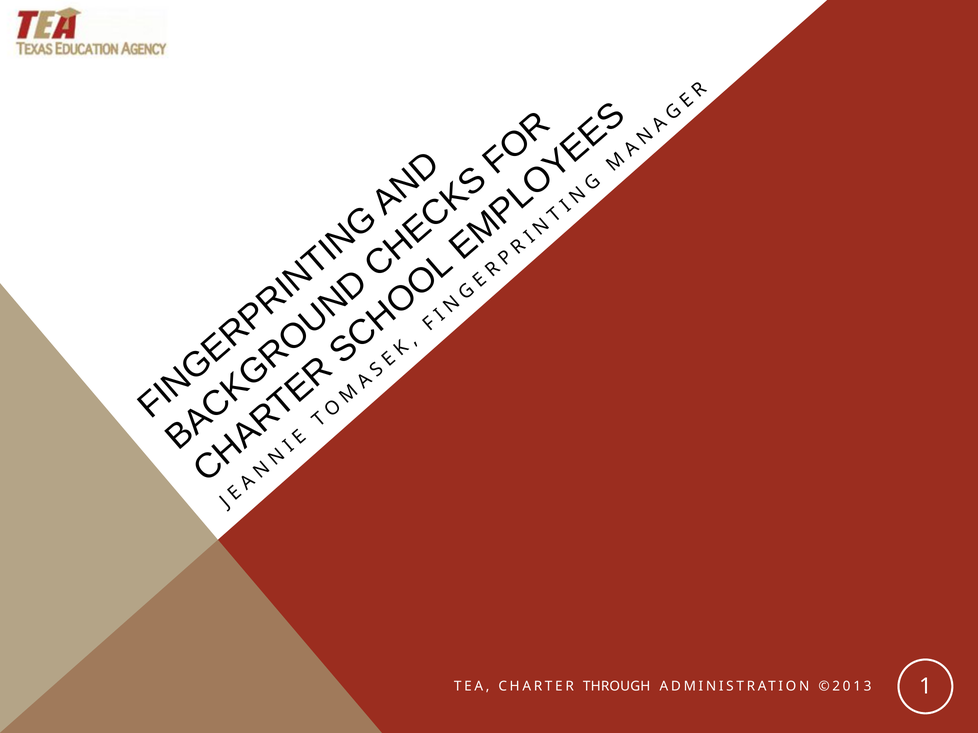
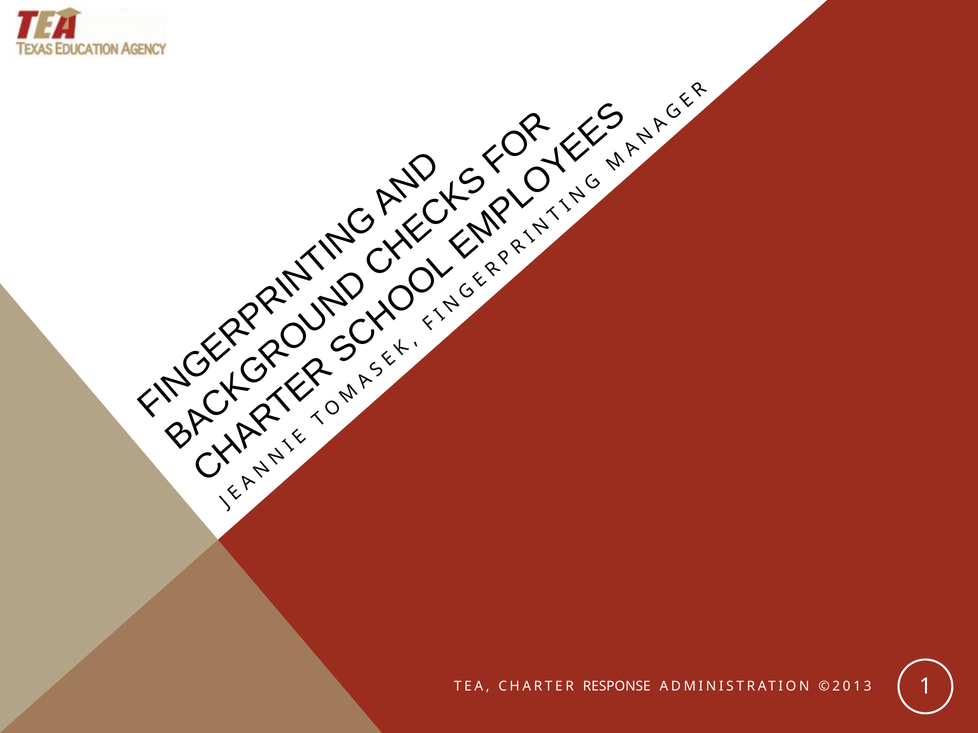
THROUGH: THROUGH -> RESPONSE
